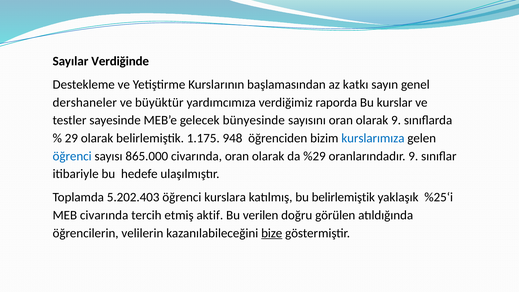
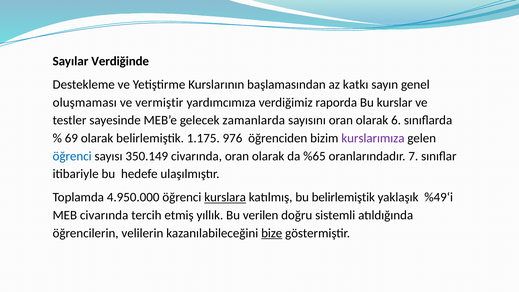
dershaneler: dershaneler -> oluşmaması
büyüktür: büyüktür -> vermiştir
bünyesinde: bünyesinde -> zamanlarda
olarak 9: 9 -> 6
29: 29 -> 69
948: 948 -> 976
kurslarımıza colour: blue -> purple
865.000: 865.000 -> 350.149
%29: %29 -> %65
oranlarındadır 9: 9 -> 7
5.202.403: 5.202.403 -> 4.950.000
kurslara underline: none -> present
%25‘i: %25‘i -> %49‘i
aktif: aktif -> yıllık
görülen: görülen -> sistemli
